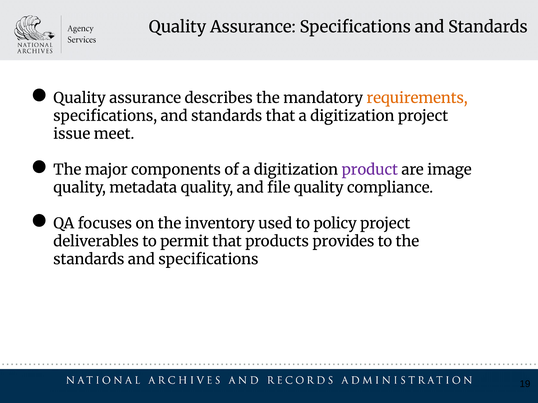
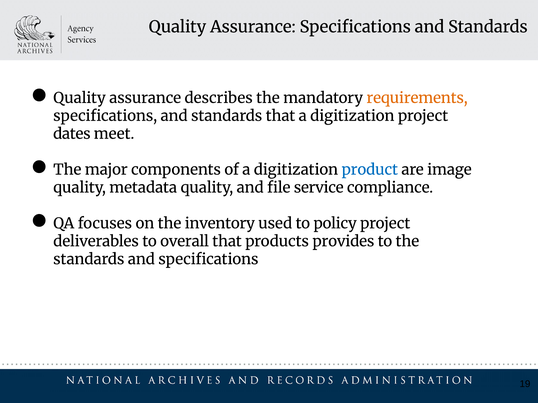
issue: issue -> dates
product colour: purple -> blue
file quality: quality -> service
permit: permit -> overall
